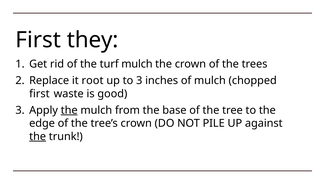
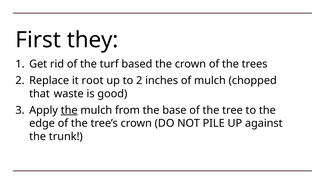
turf mulch: mulch -> based
to 3: 3 -> 2
first at (39, 94): first -> that
the at (38, 136) underline: present -> none
